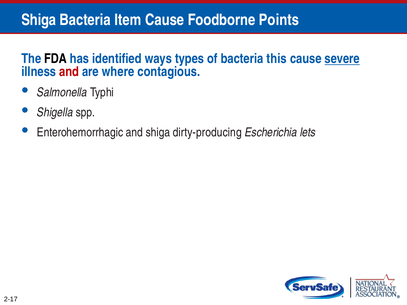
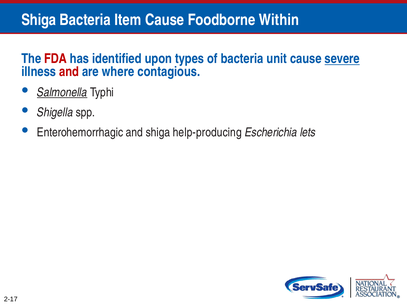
Points: Points -> Within
FDA colour: black -> red
ways: ways -> upon
this: this -> unit
Salmonella underline: none -> present
dirty-producing: dirty-producing -> help-producing
